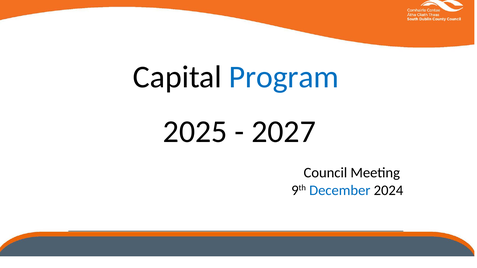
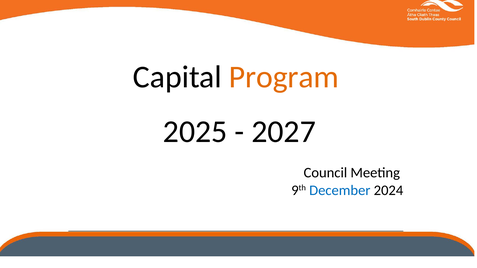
Program colour: blue -> orange
